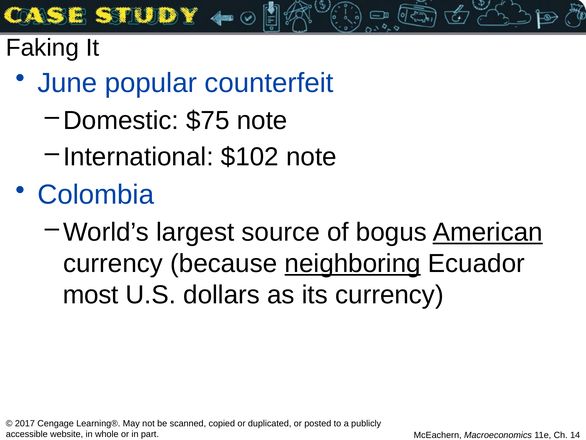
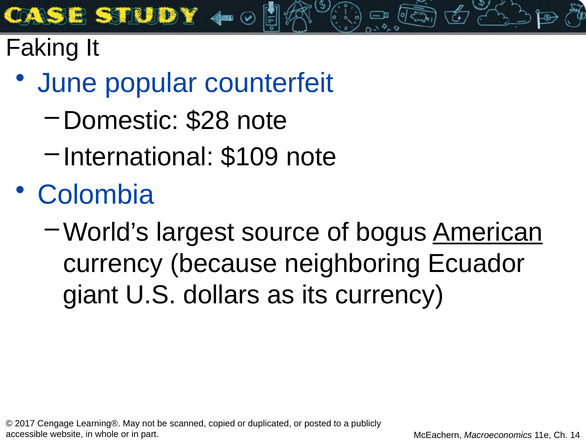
$75: $75 -> $28
$102: $102 -> $109
neighboring underline: present -> none
most: most -> giant
